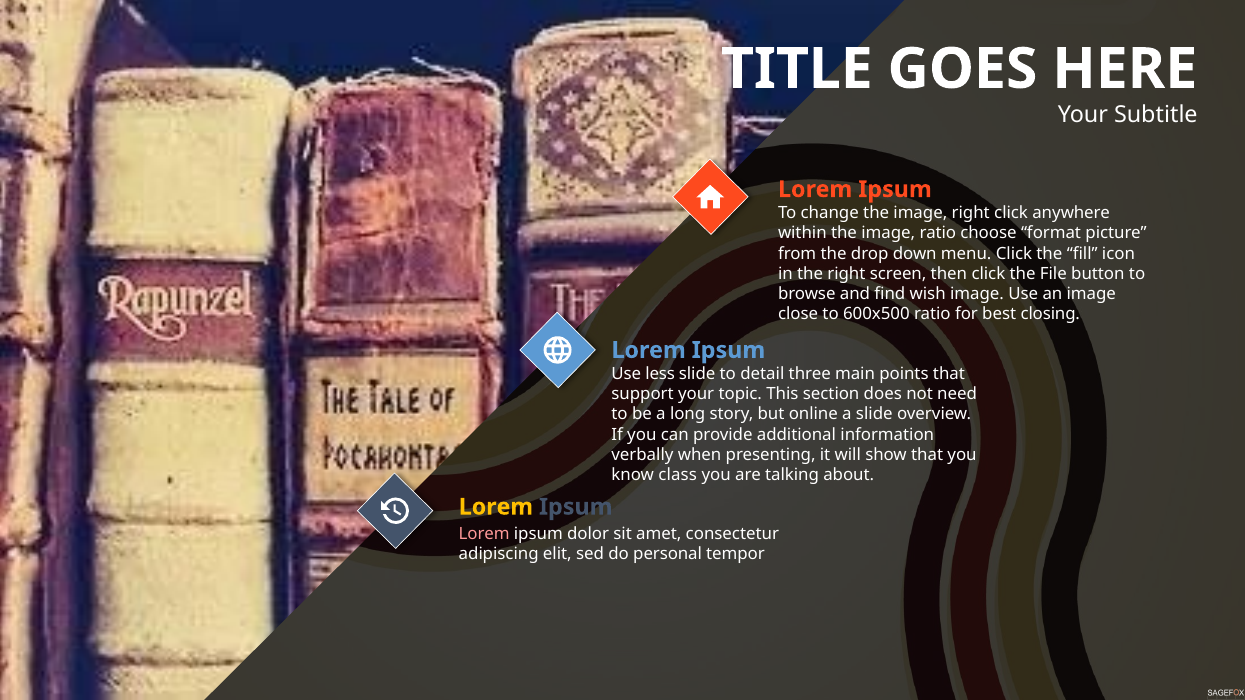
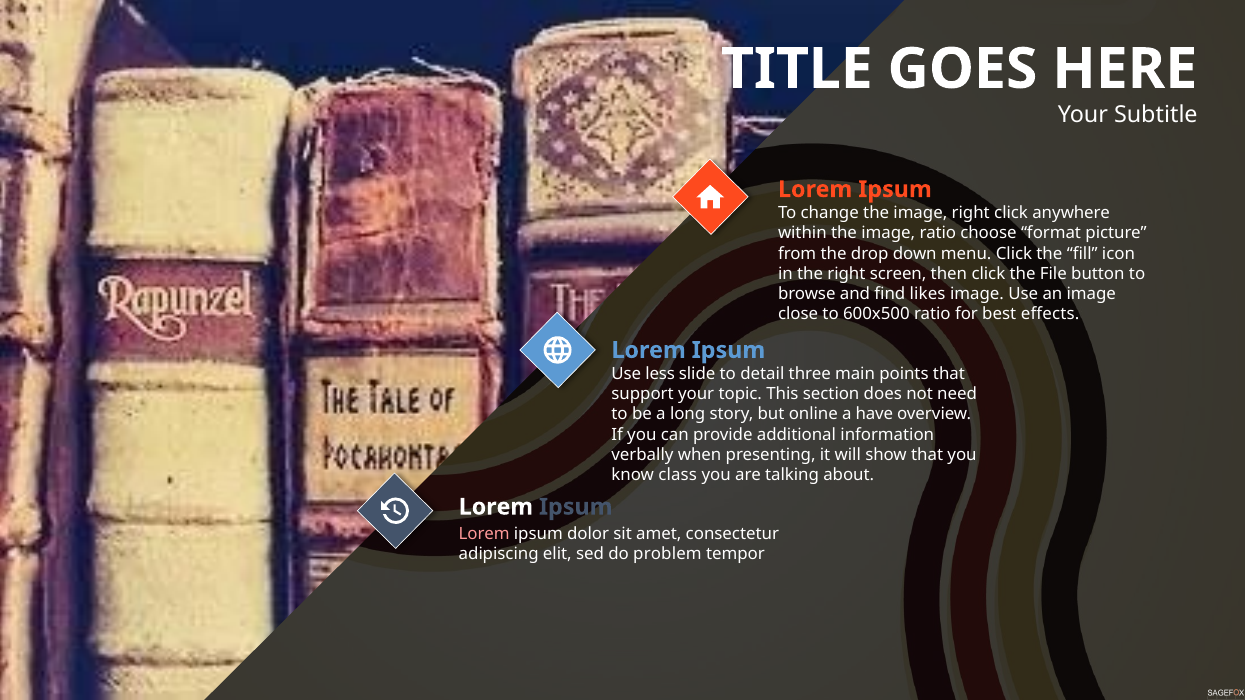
wish: wish -> likes
closing: closing -> effects
a slide: slide -> have
Lorem at (496, 507) colour: yellow -> white
personal: personal -> problem
